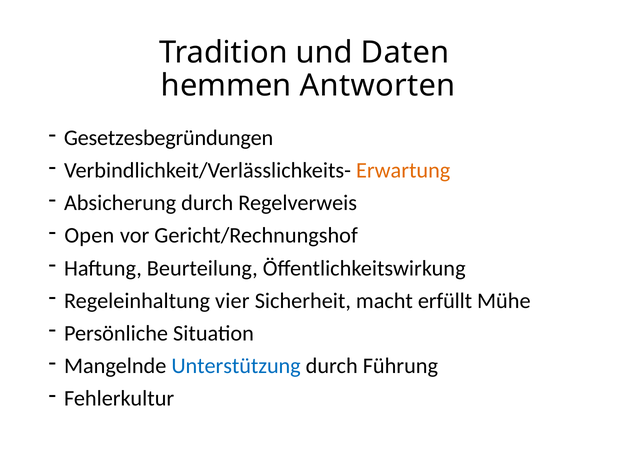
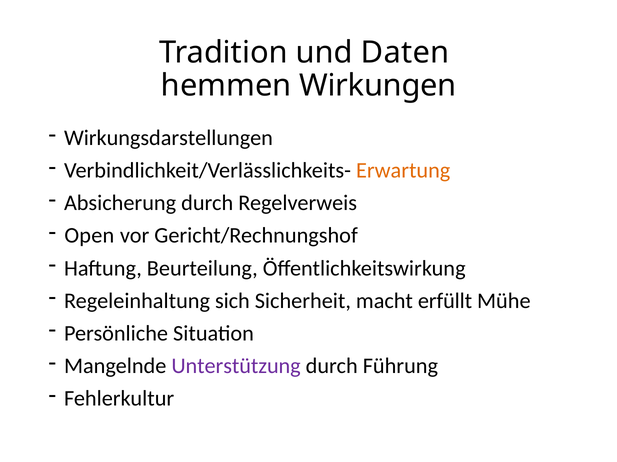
Antworten: Antworten -> Wirkungen
Gesetzesbegründungen: Gesetzesbegründungen -> Wirkungsdarstellungen
vier: vier -> sich
Unterstützung colour: blue -> purple
